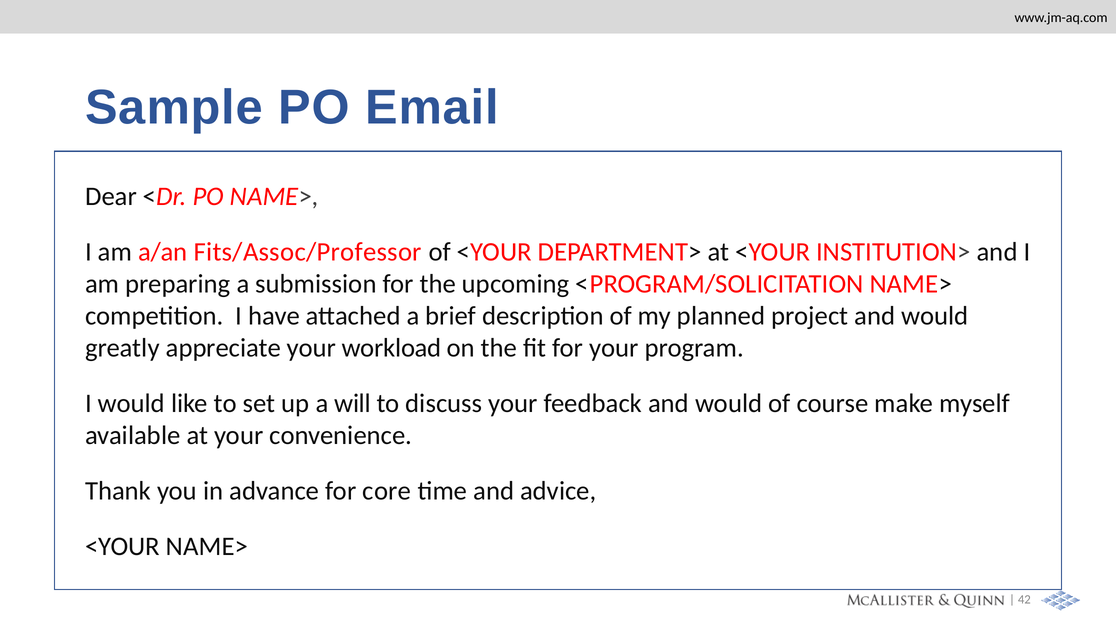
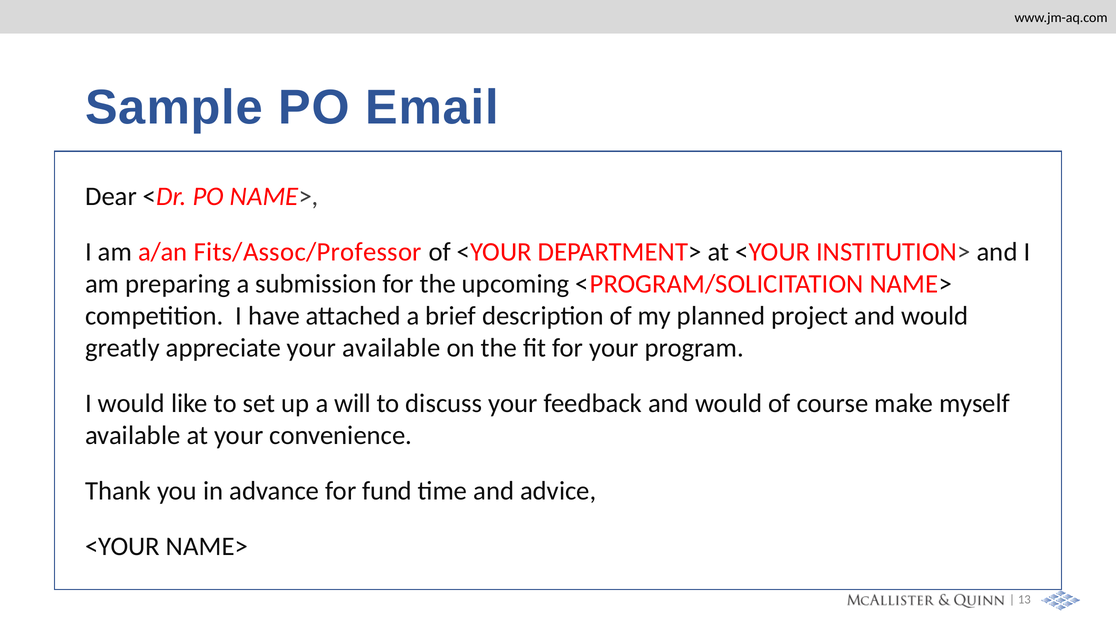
your workload: workload -> available
core: core -> fund
42: 42 -> 13
